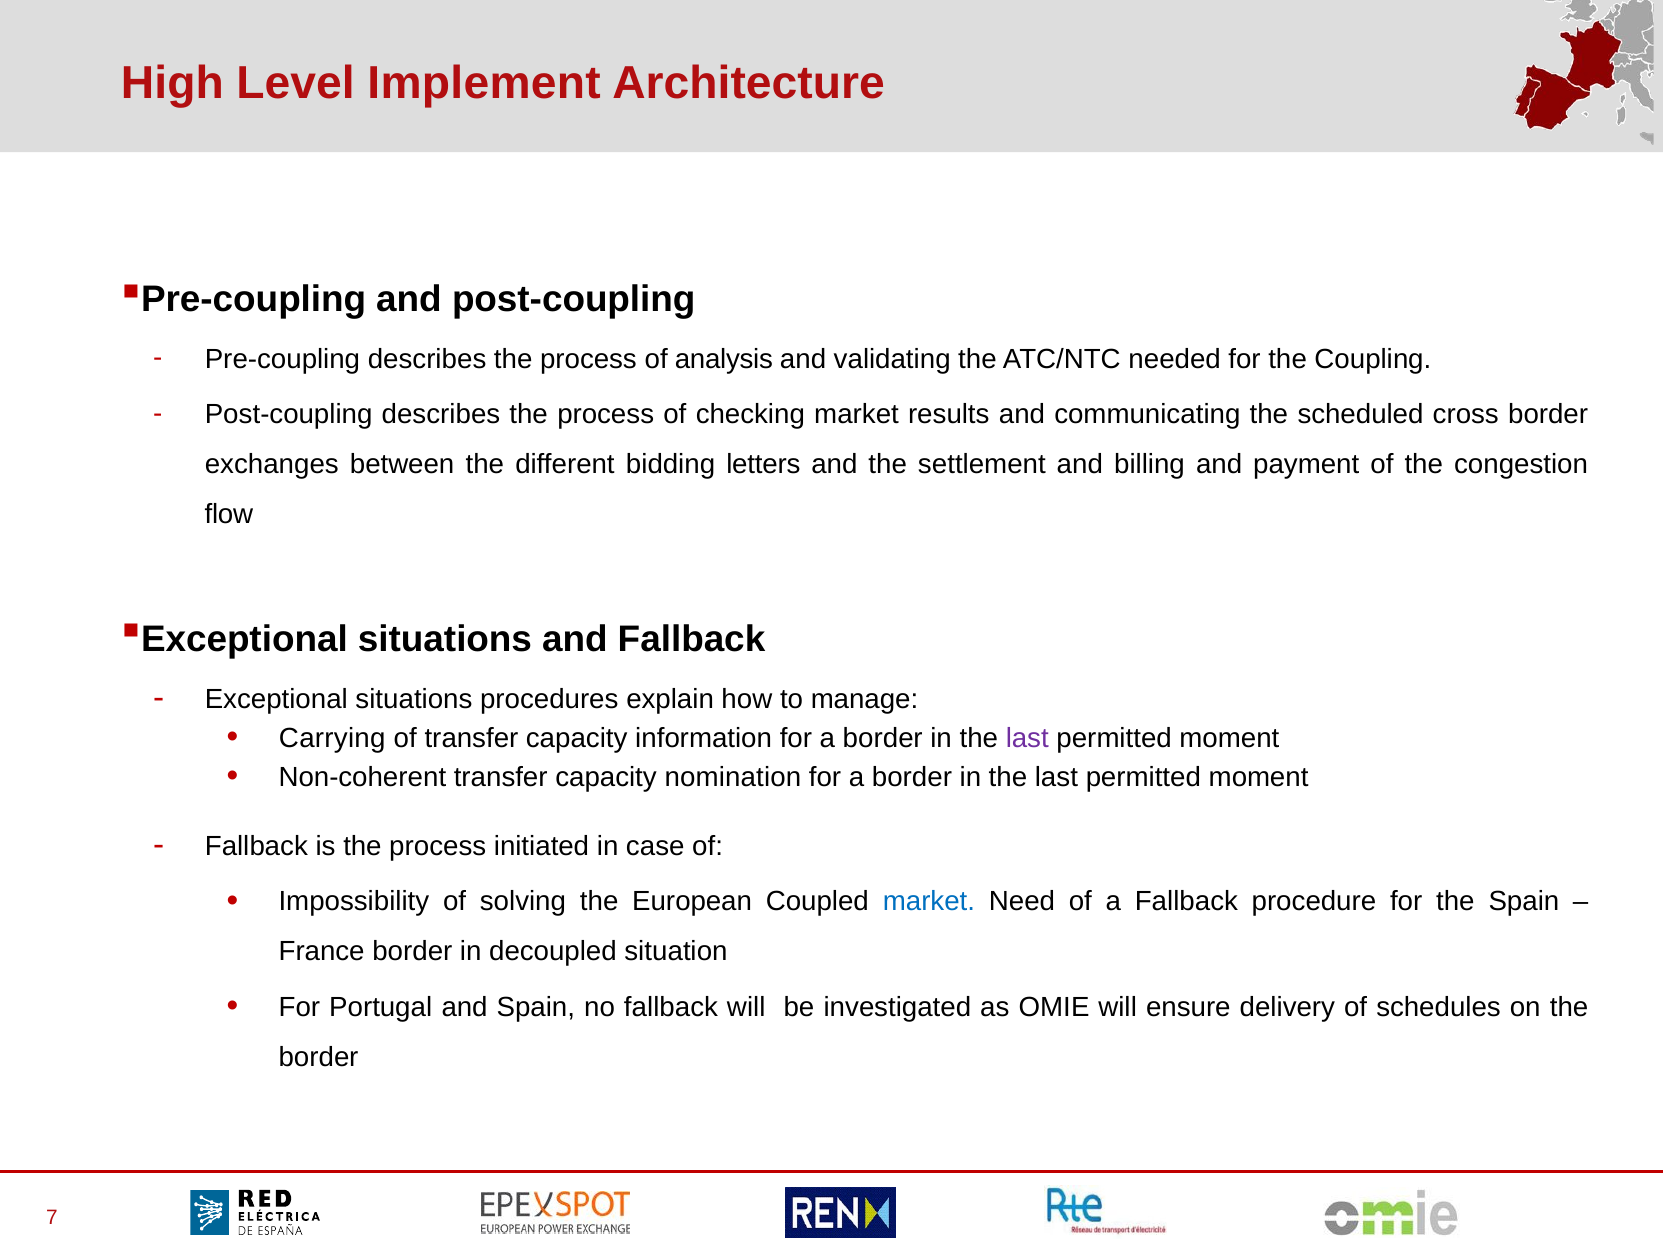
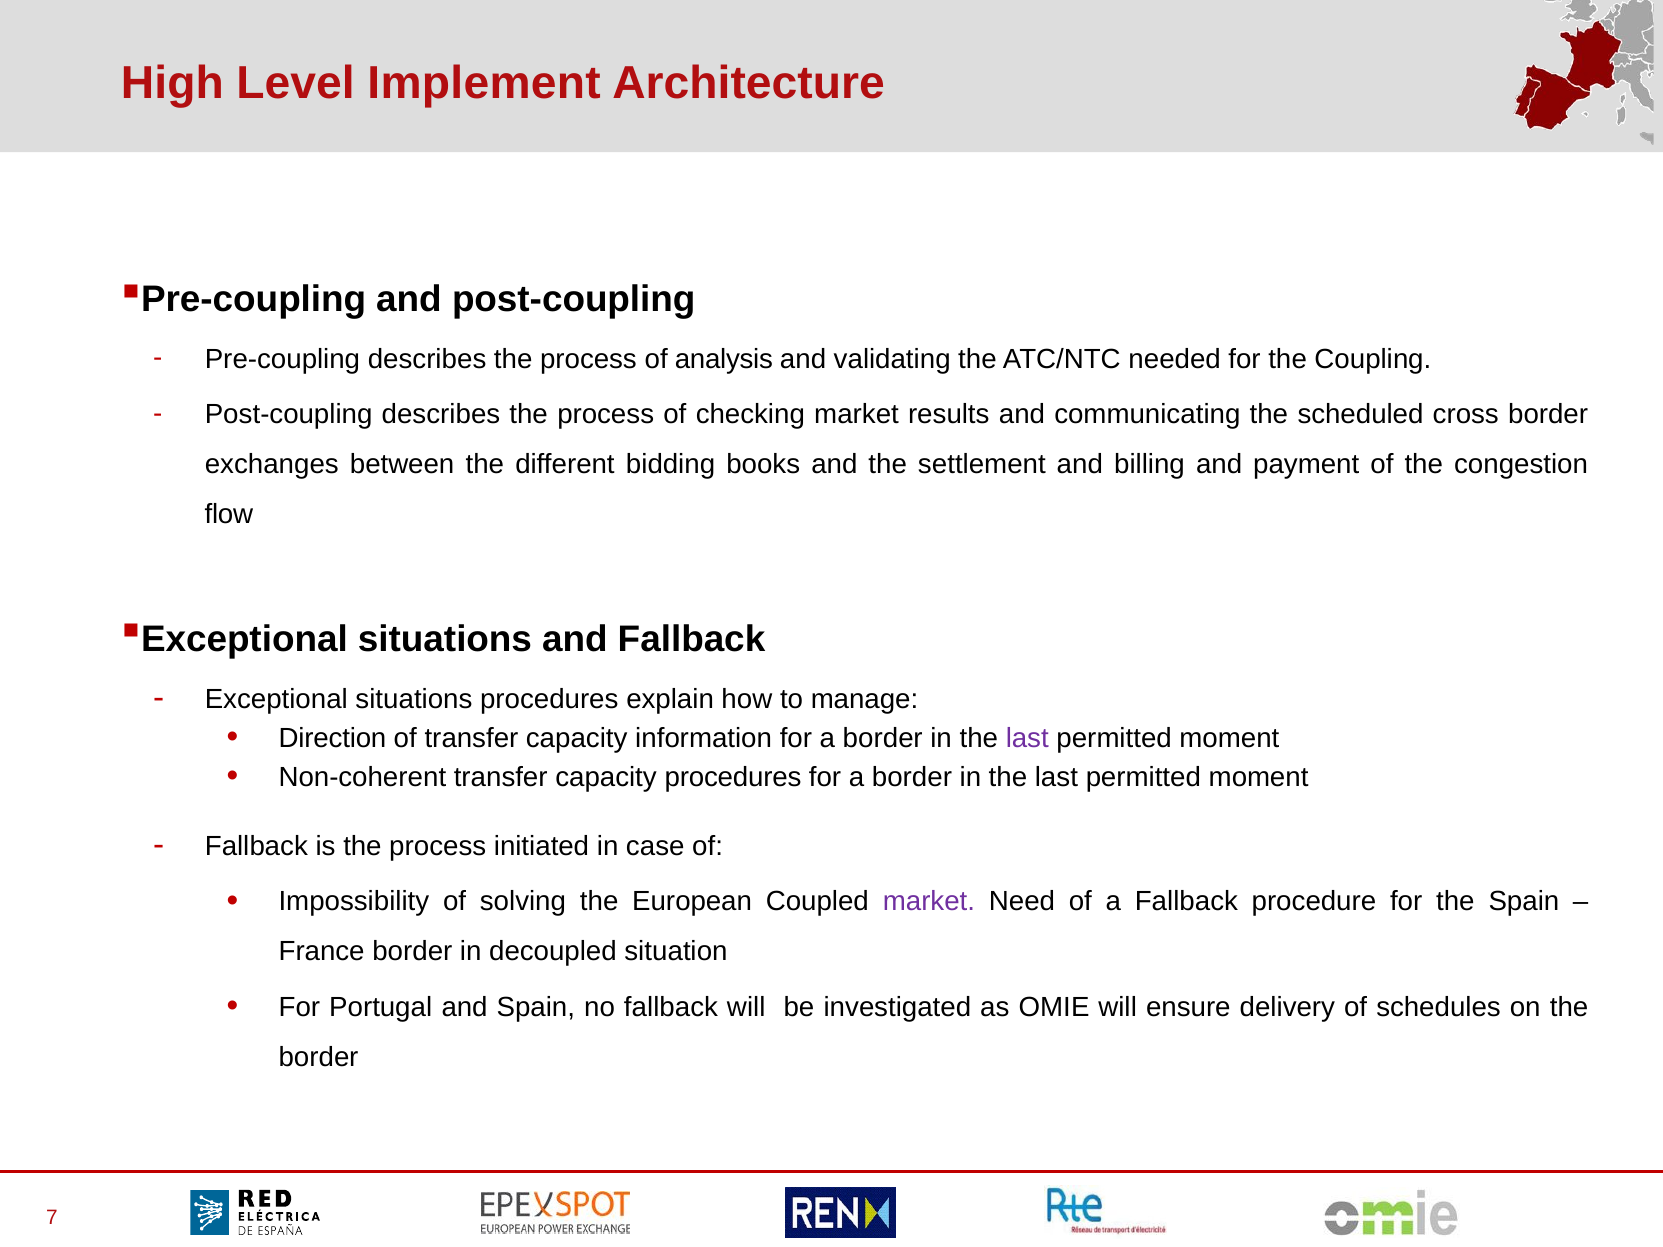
letters: letters -> books
Carrying: Carrying -> Direction
capacity nomination: nomination -> procedures
market at (929, 902) colour: blue -> purple
